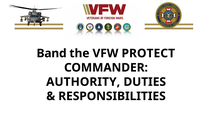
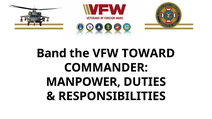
PROTECT: PROTECT -> TOWARD
AUTHORITY: AUTHORITY -> MANPOWER
